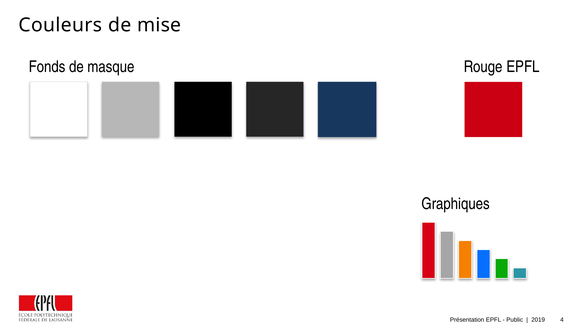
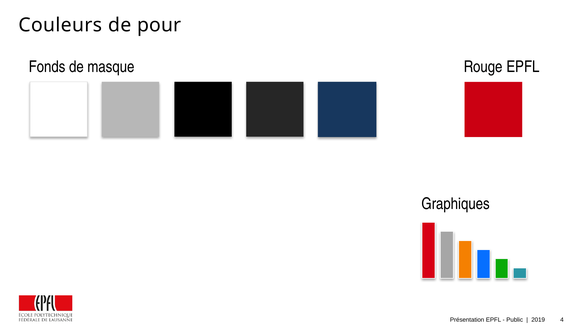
mise: mise -> pour
